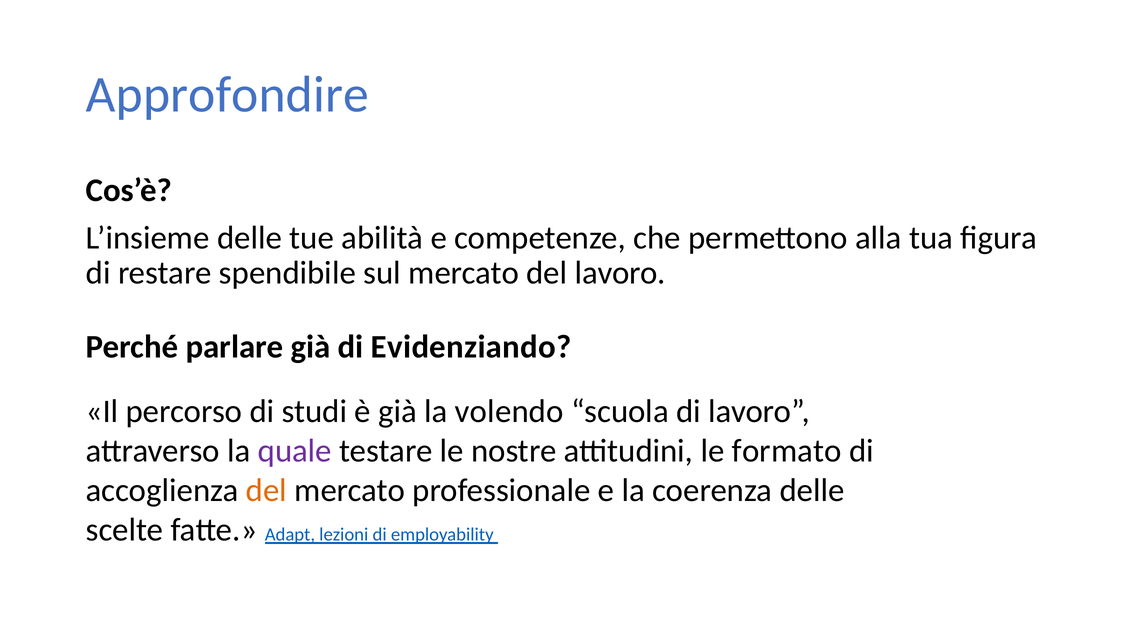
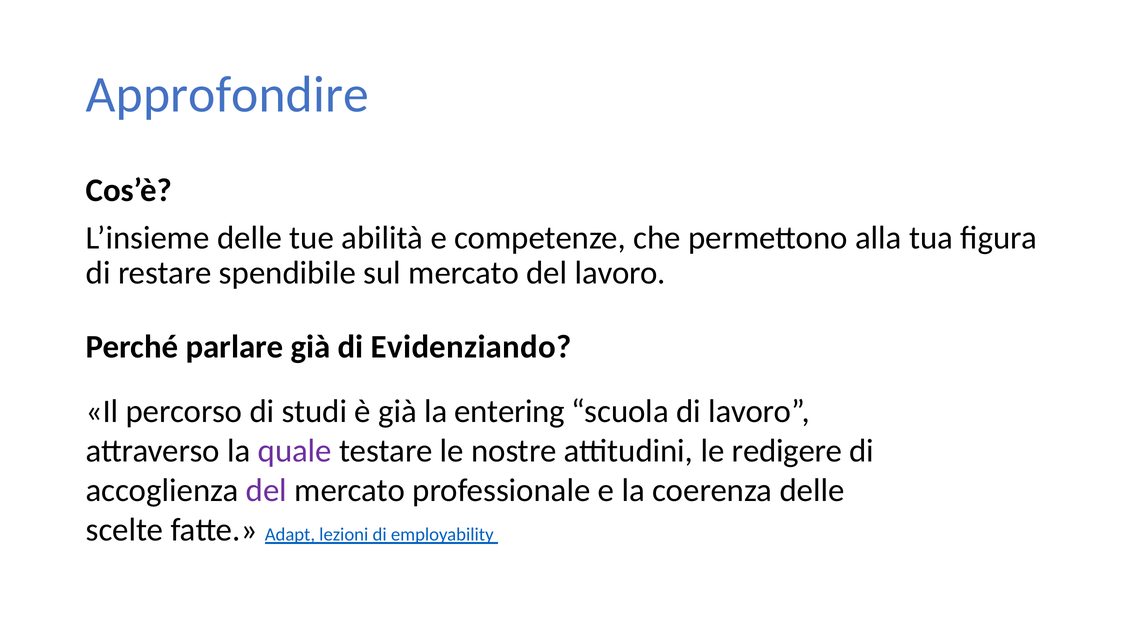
volendo: volendo -> entering
formato: formato -> redigere
del at (266, 491) colour: orange -> purple
